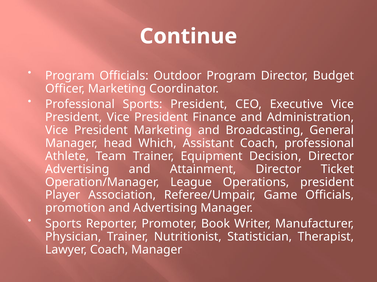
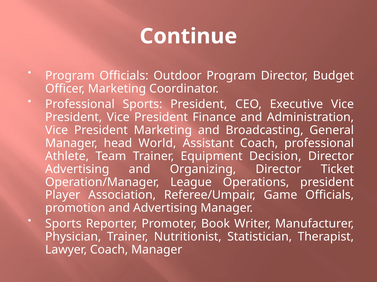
Which: Which -> World
Attainment: Attainment -> Organizing
